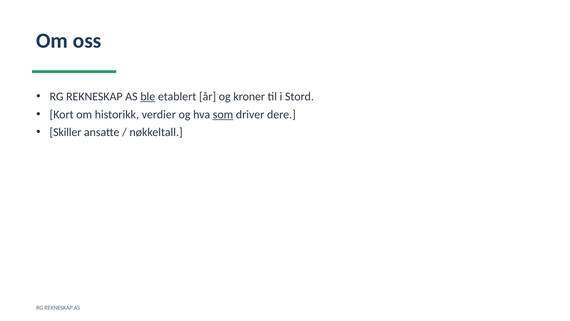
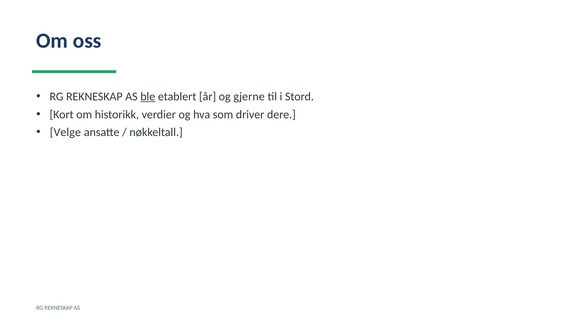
kroner: kroner -> gjerne
som underline: present -> none
Skiller: Skiller -> Velge
